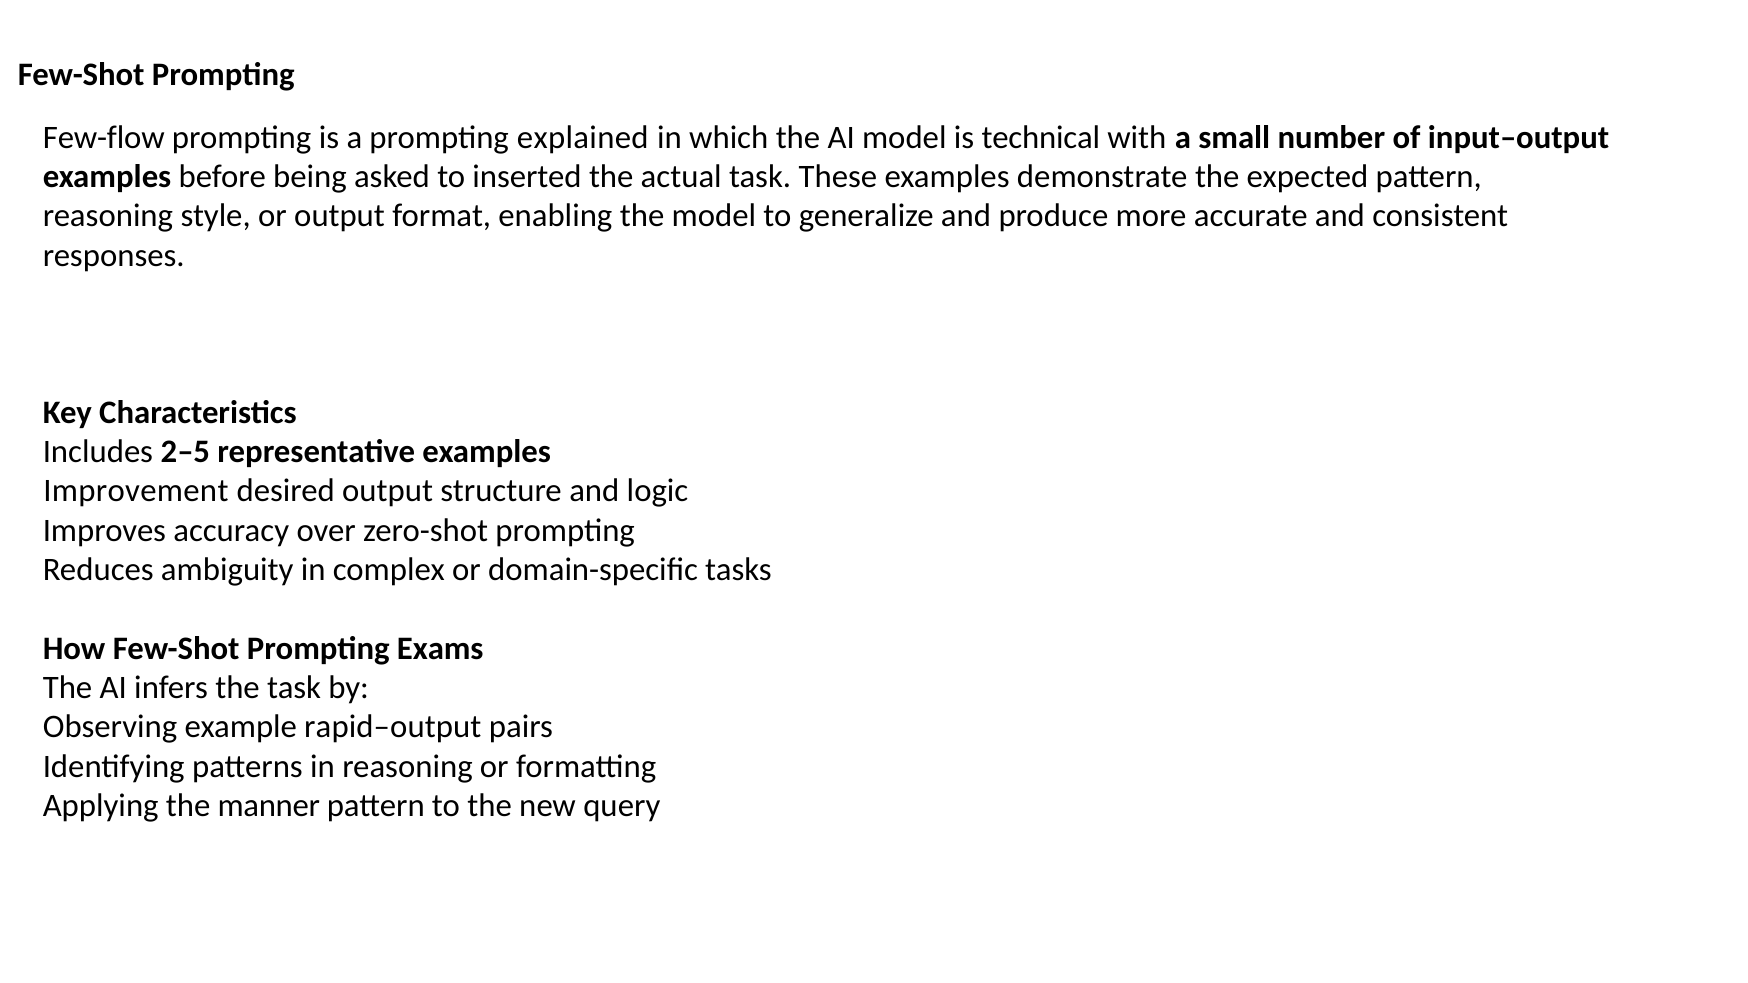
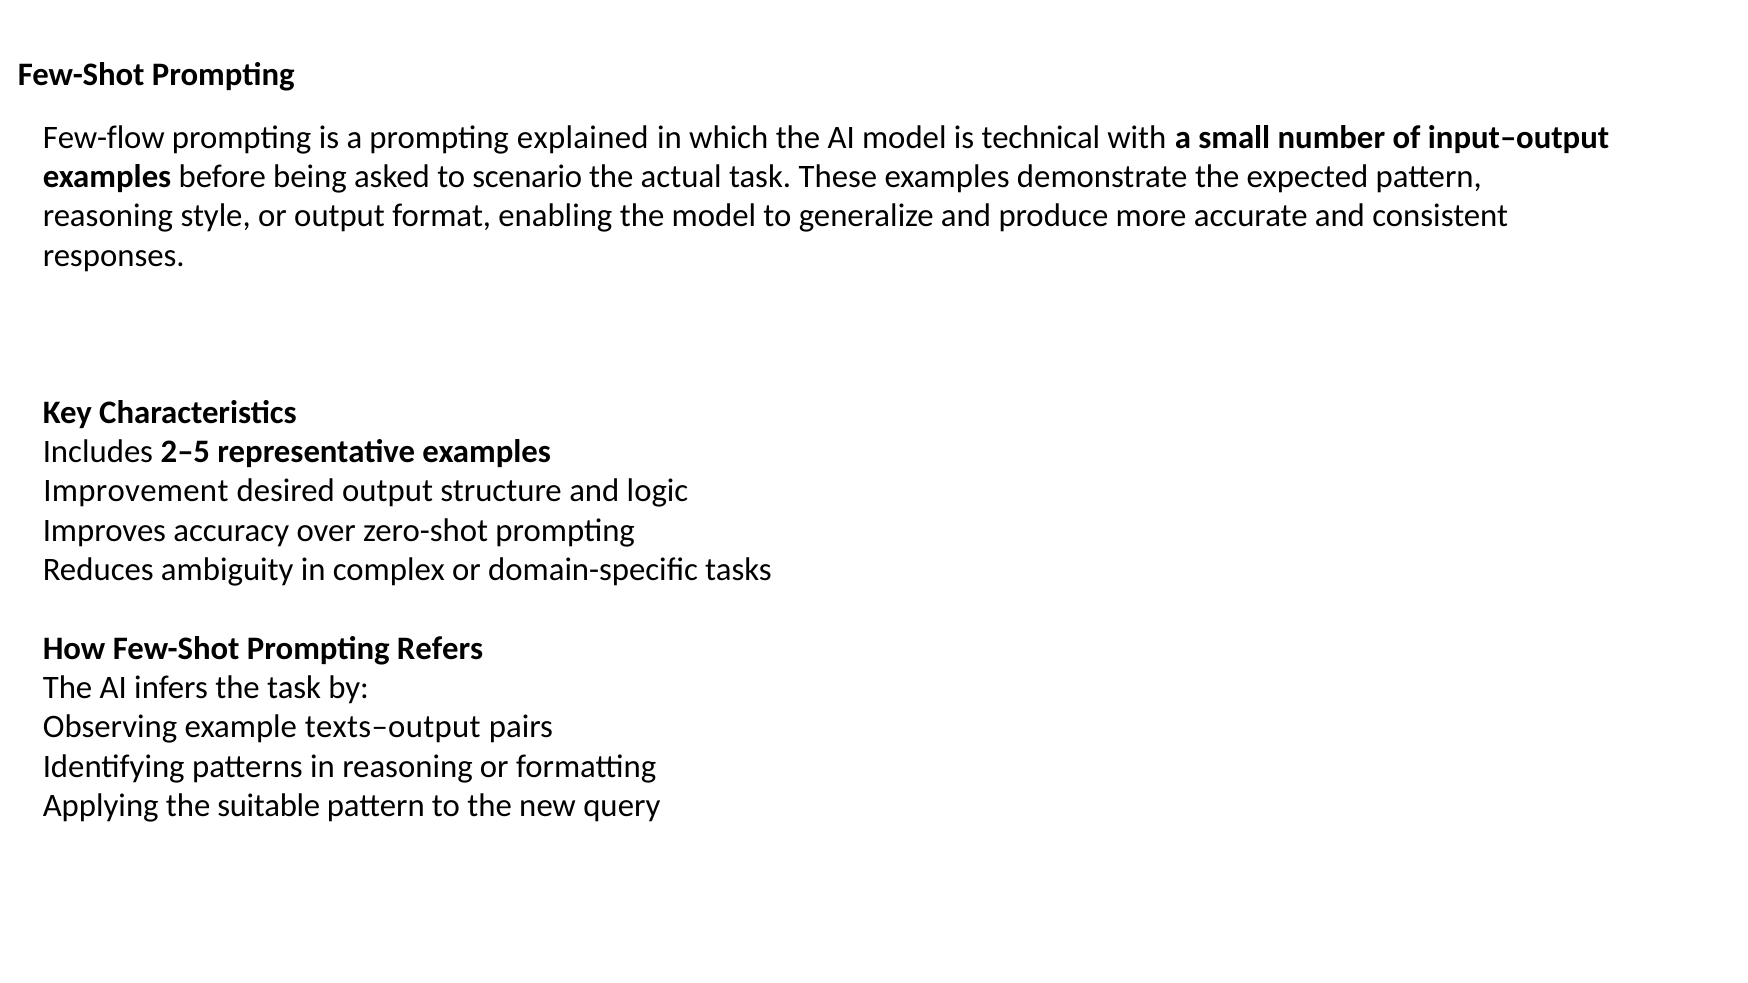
inserted: inserted -> scenario
Exams: Exams -> Refers
rapid–output: rapid–output -> texts–output
manner: manner -> suitable
